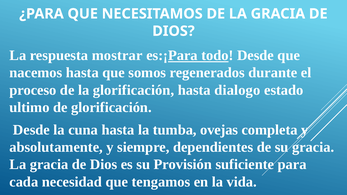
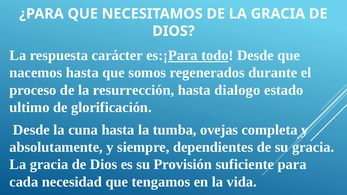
mostrar: mostrar -> carácter
la glorificación: glorificación -> resurrección
